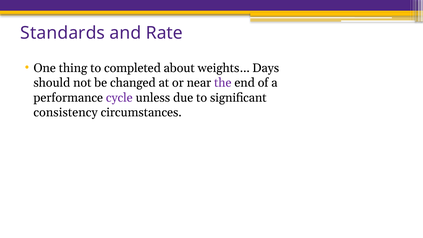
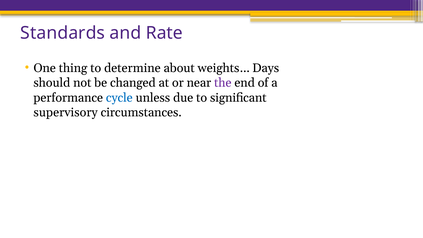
completed: completed -> determine
cycle colour: purple -> blue
consistency: consistency -> supervisory
